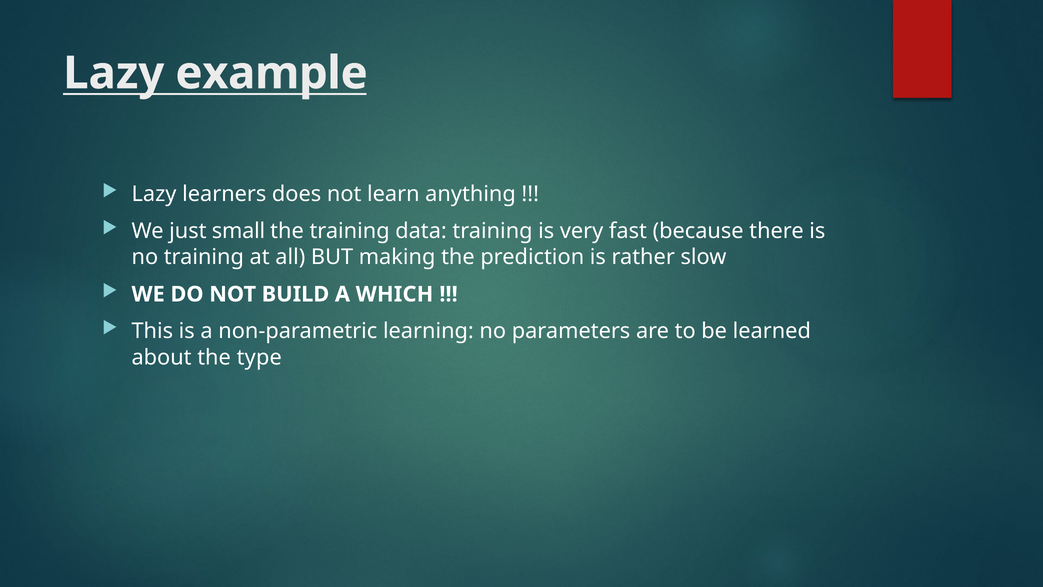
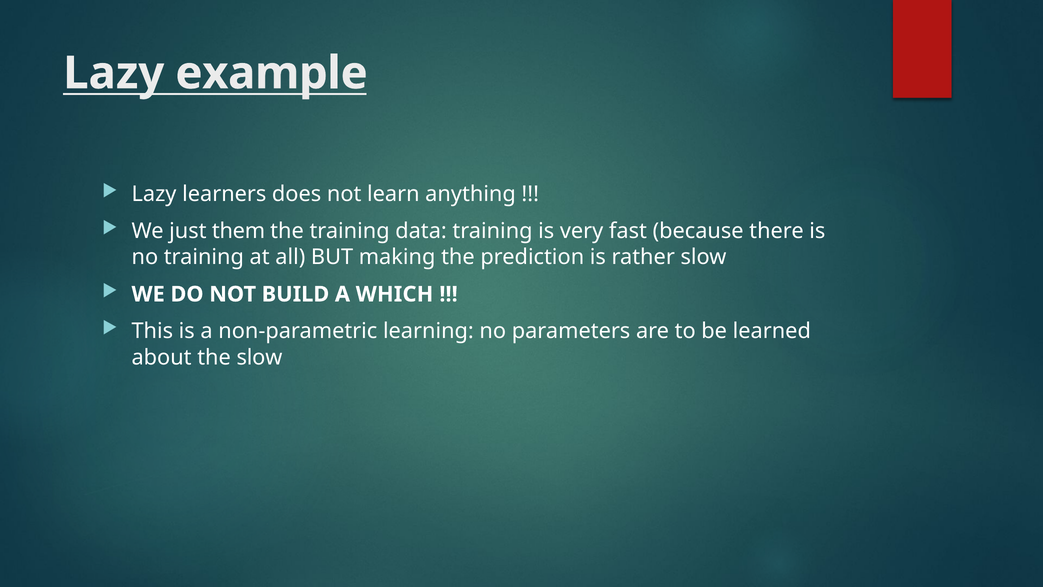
small: small -> them
the type: type -> slow
